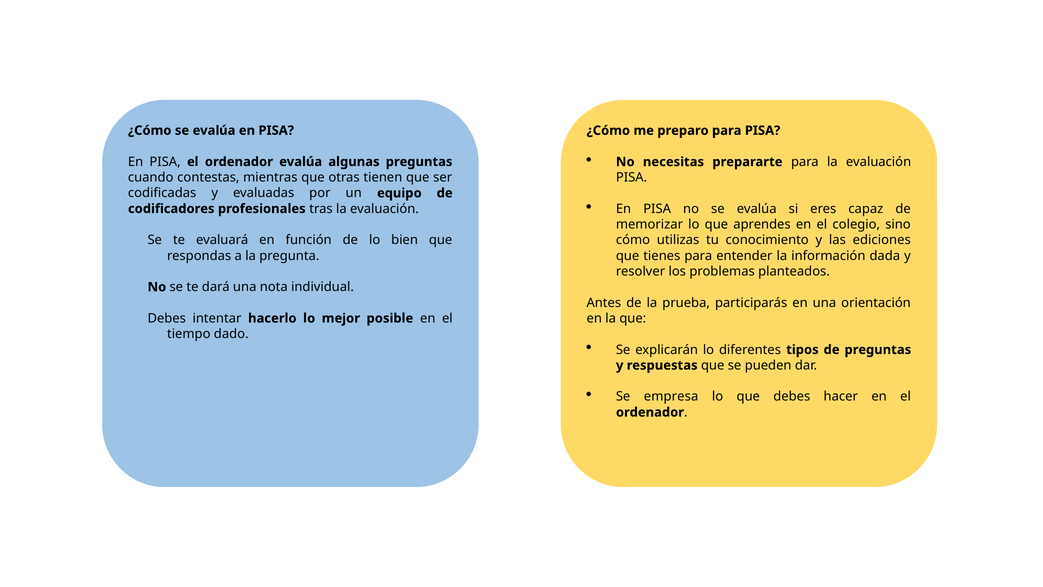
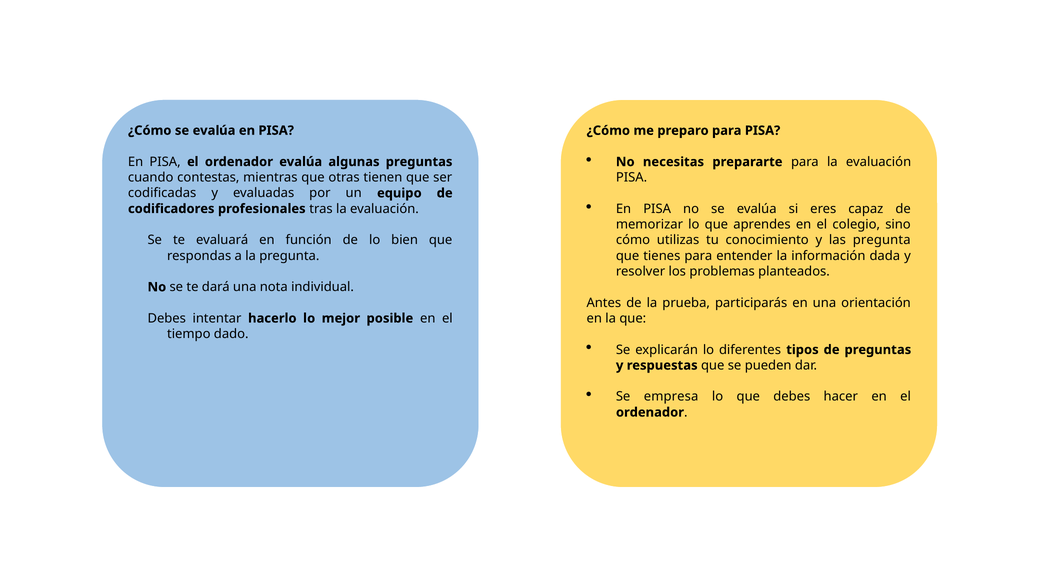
las ediciones: ediciones -> pregunta
